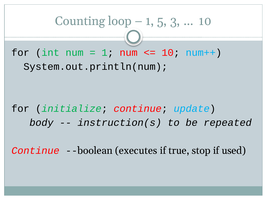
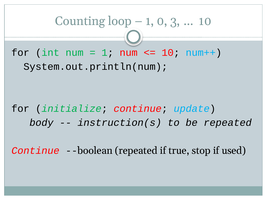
5: 5 -> 0
executes at (136, 151): executes -> repeated
